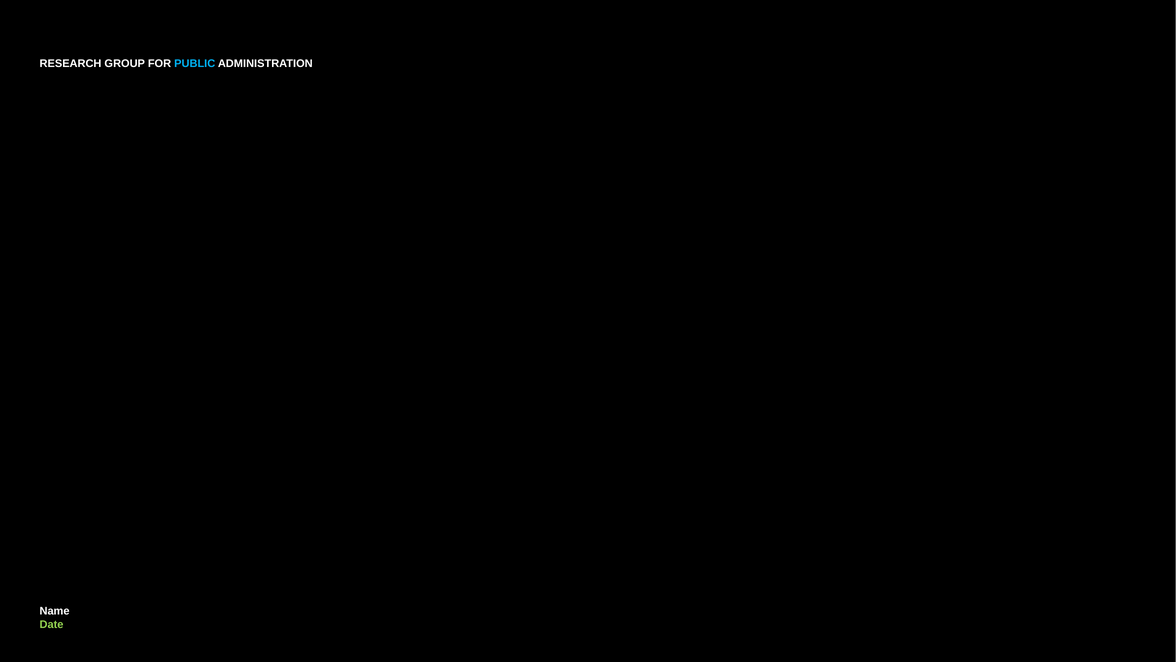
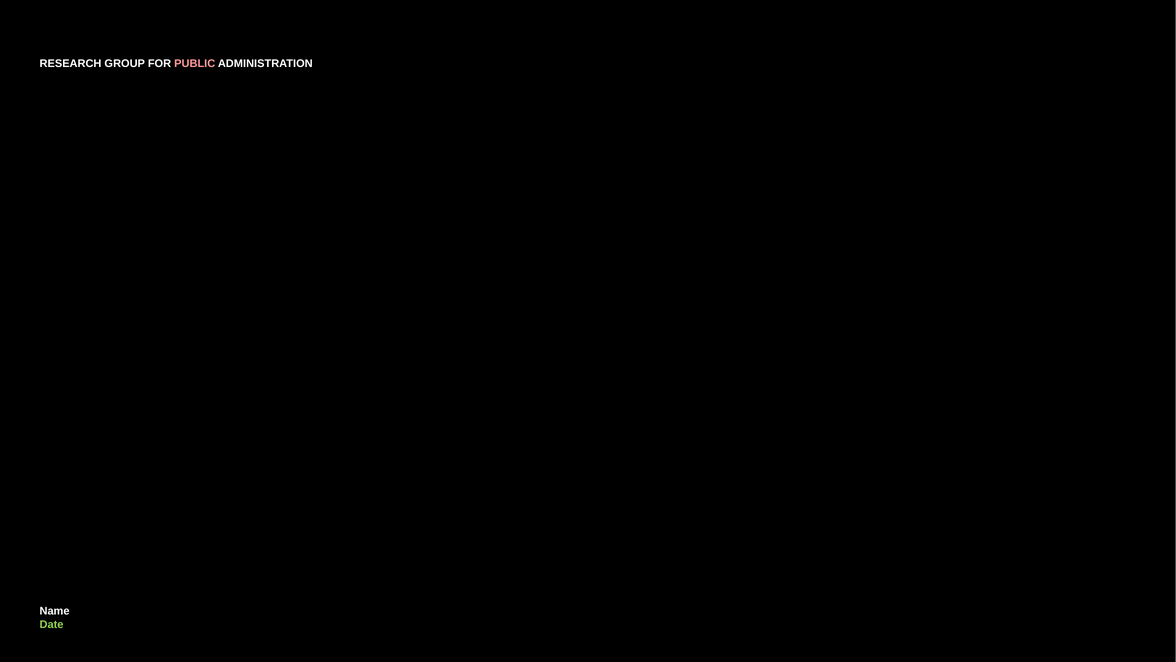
PUBLIC colour: light blue -> pink
